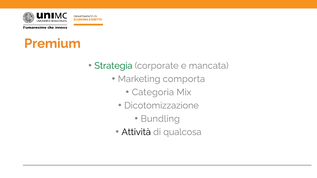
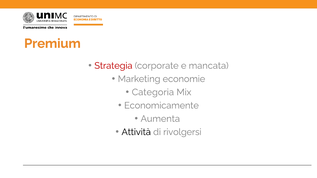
Strategia colour: green -> red
comporta: comporta -> economie
Dicotomizzazione: Dicotomizzazione -> Economicamente
Bundling: Bundling -> Aumenta
qualcosa: qualcosa -> rivolgersi
